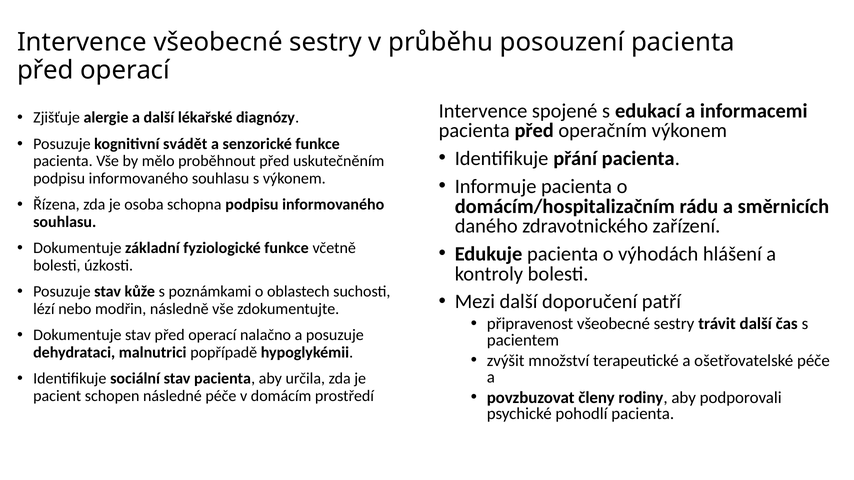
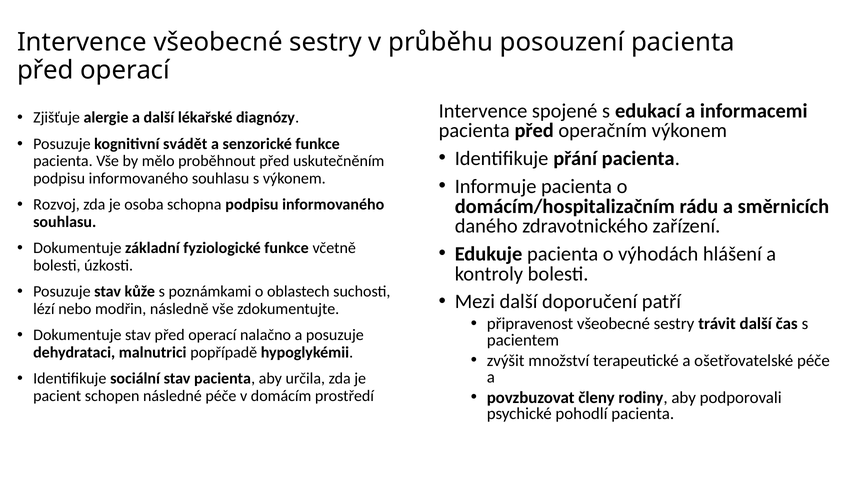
Řízena: Řízena -> Rozvoj
